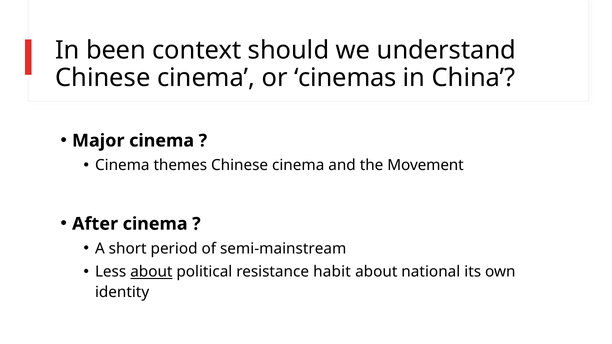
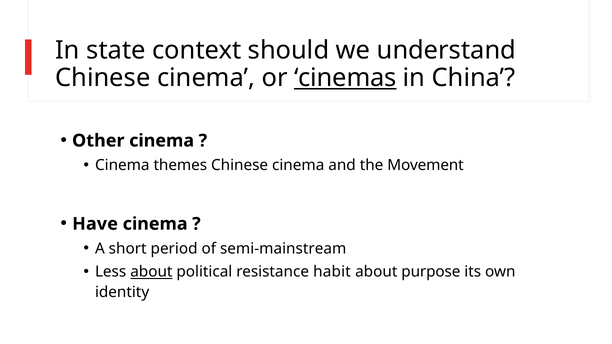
been: been -> state
cinemas underline: none -> present
Major: Major -> Other
After: After -> Have
national: national -> purpose
